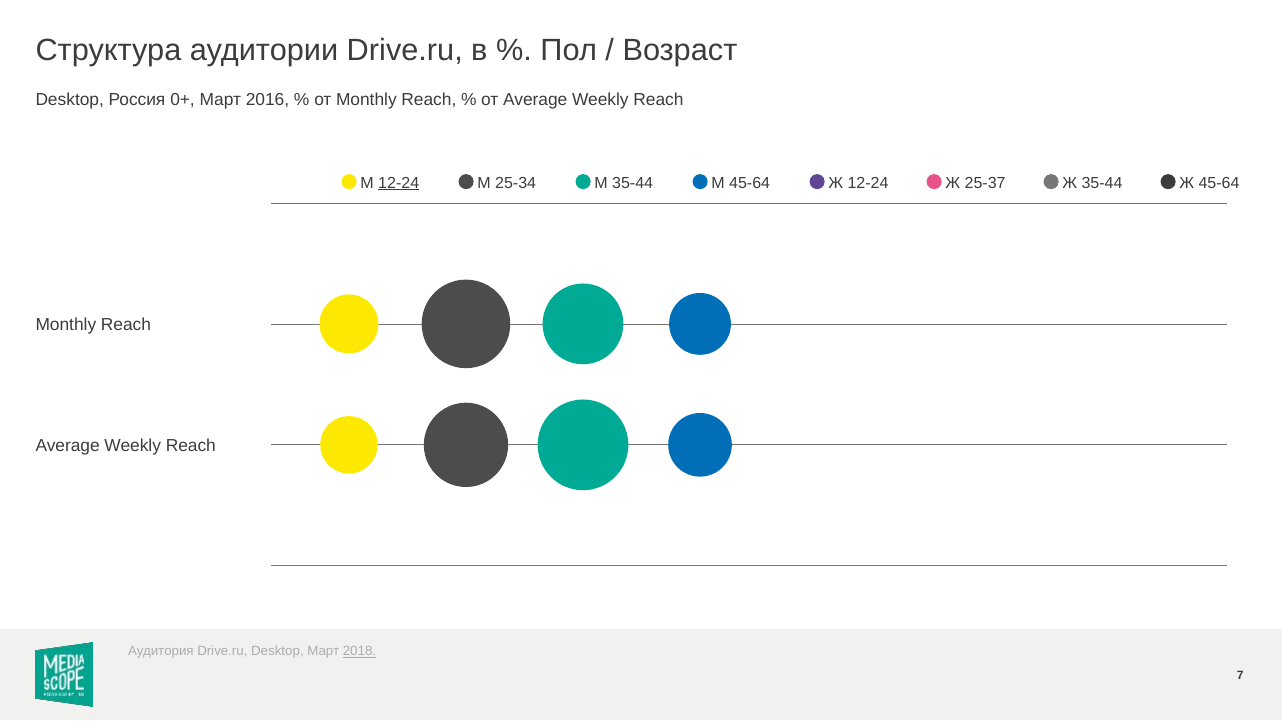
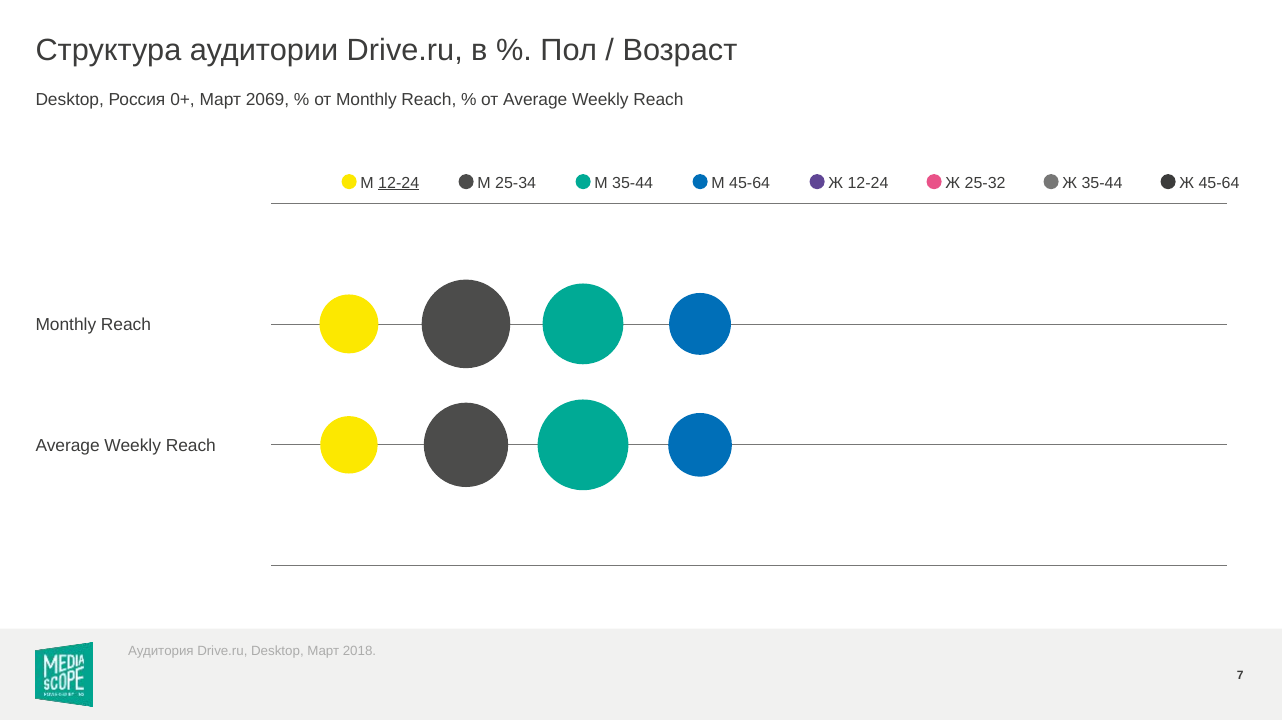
2016: 2016 -> 2069
25-37: 25-37 -> 25-32
2018 underline: present -> none
